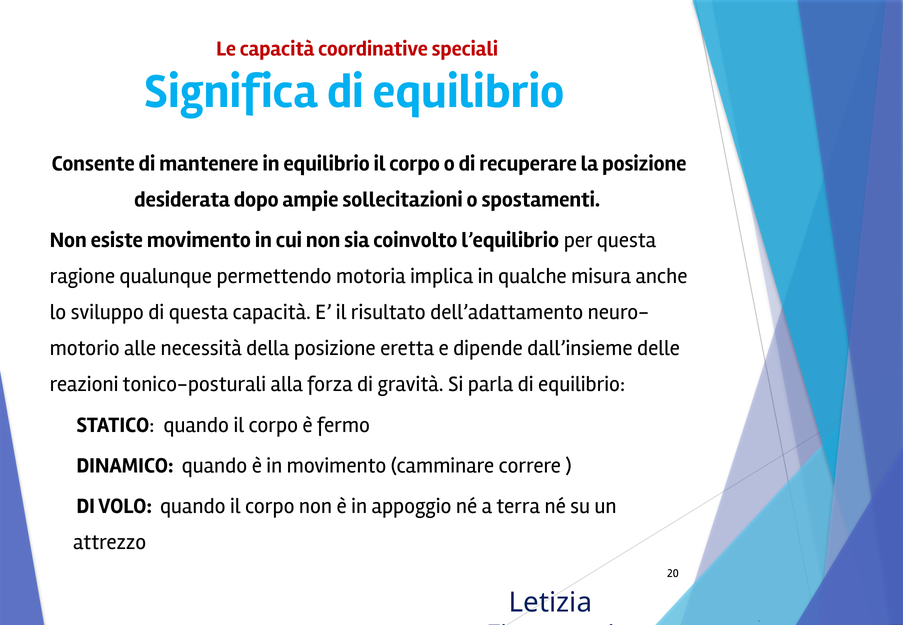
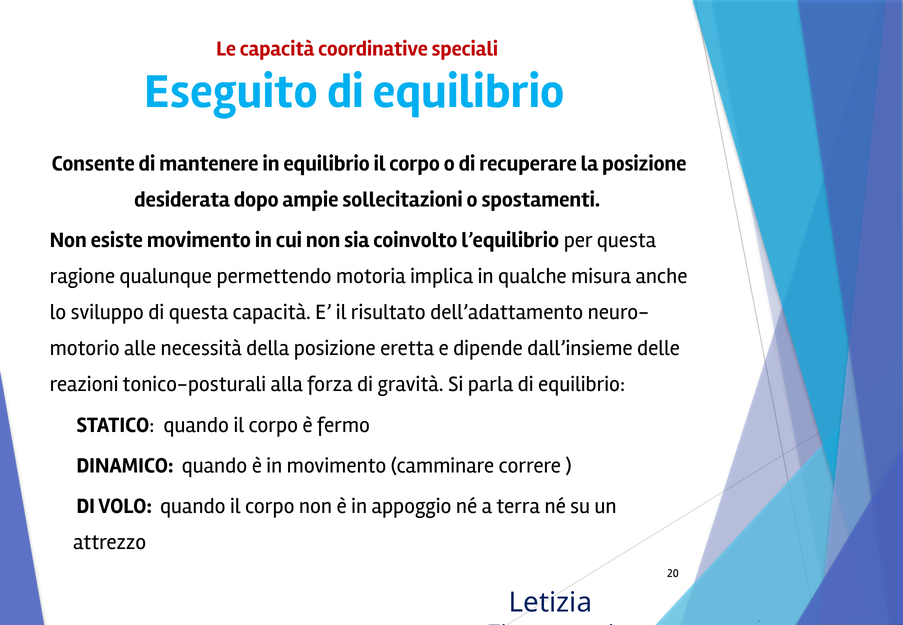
Significa: Significa -> Eseguito
